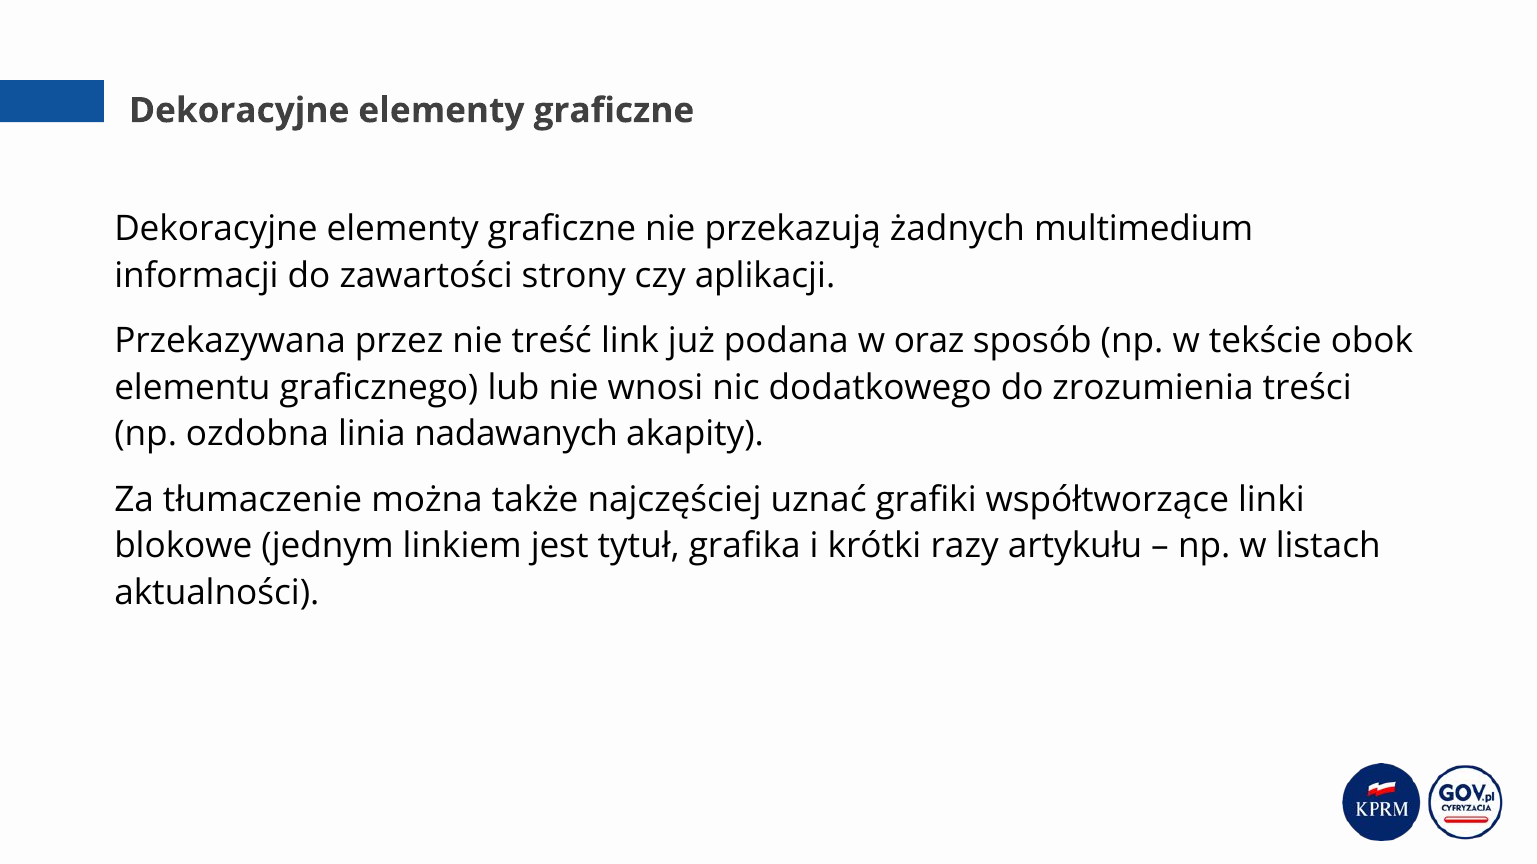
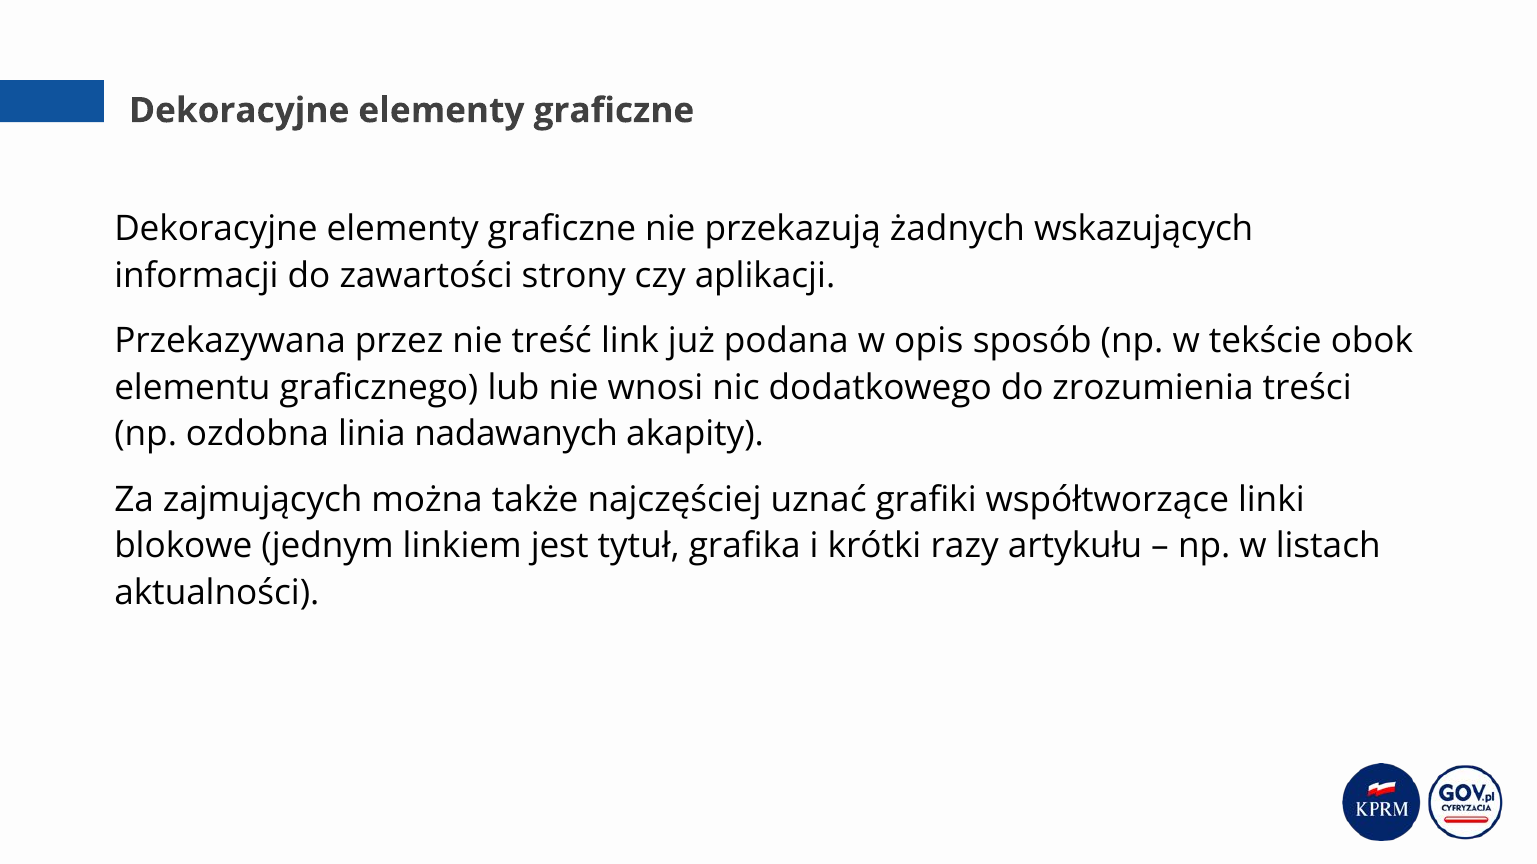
multimedium: multimedium -> wskazujących
oraz: oraz -> opis
tłumaczenie: tłumaczenie -> zajmujących
